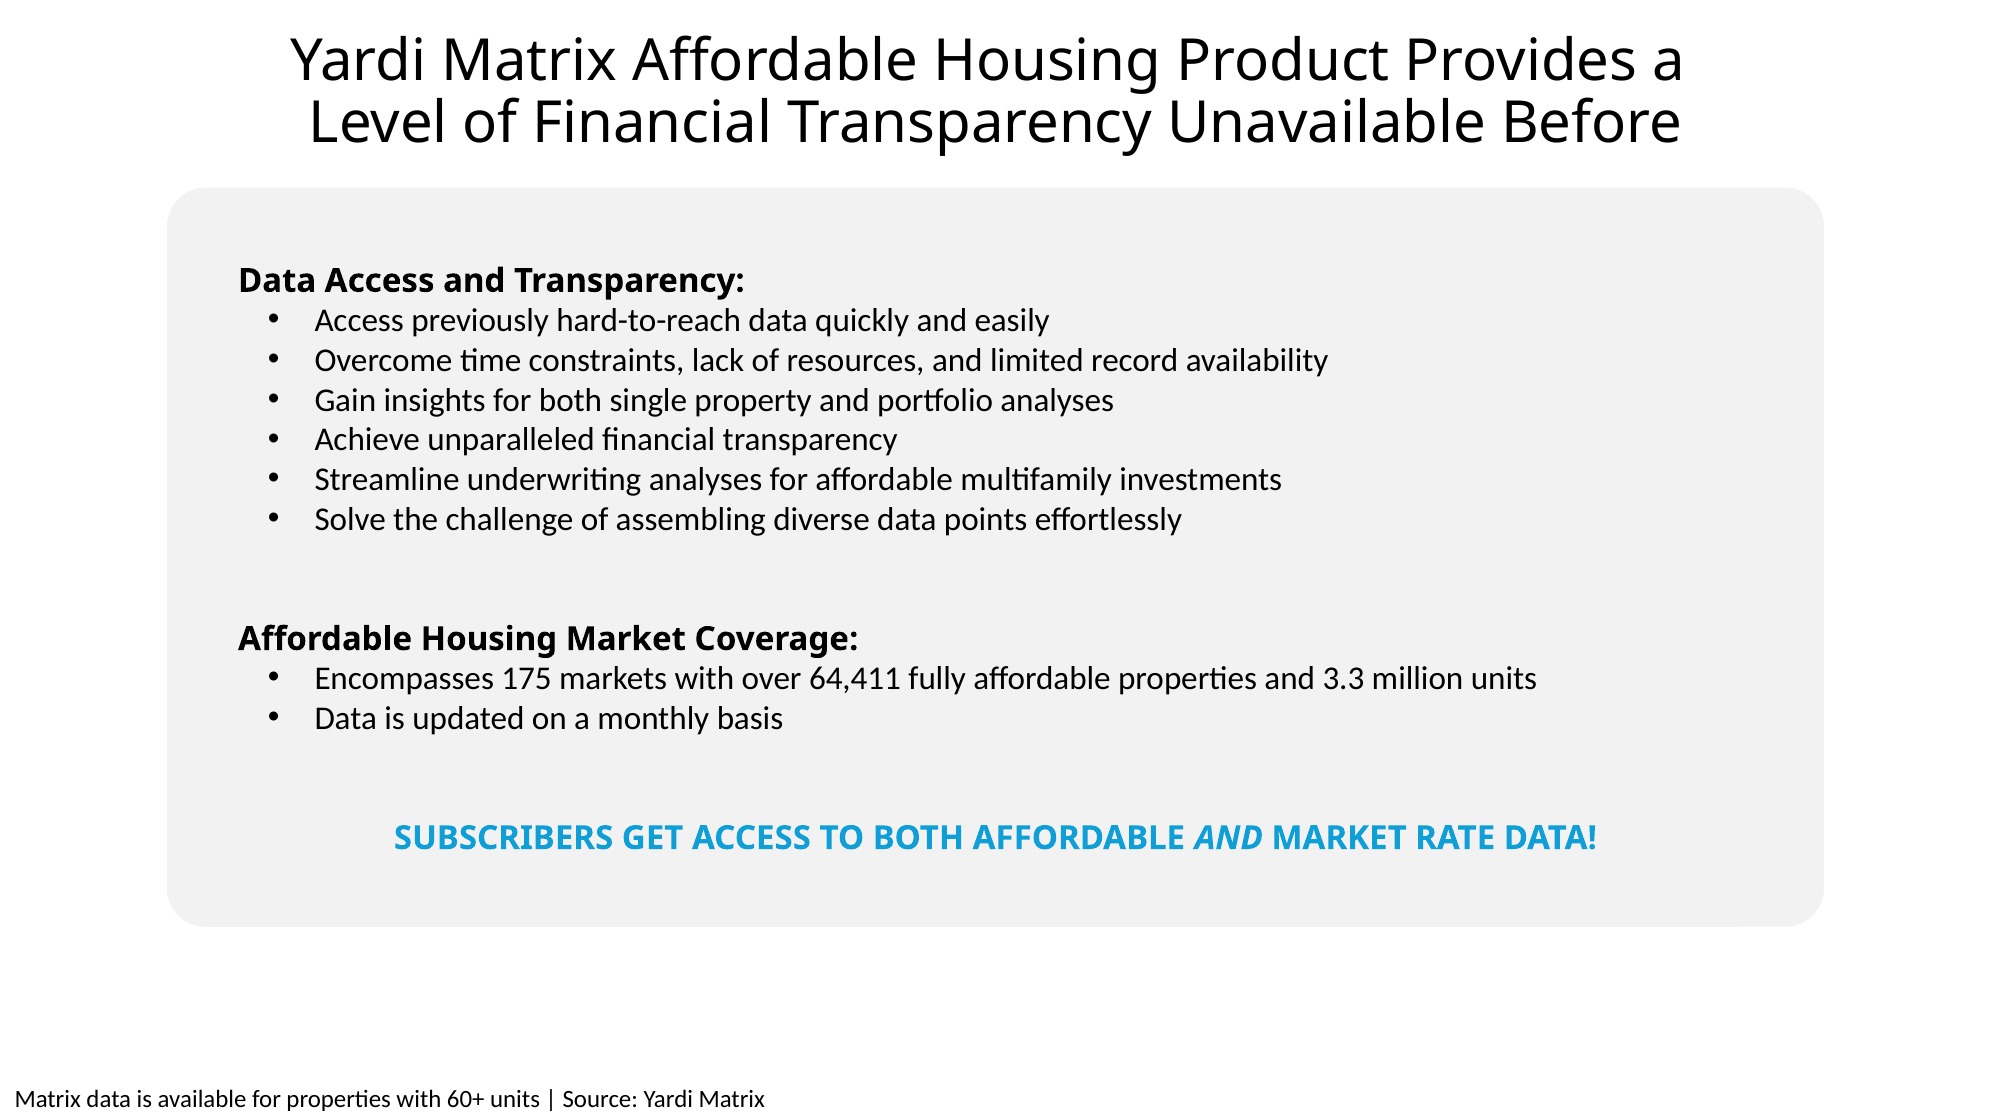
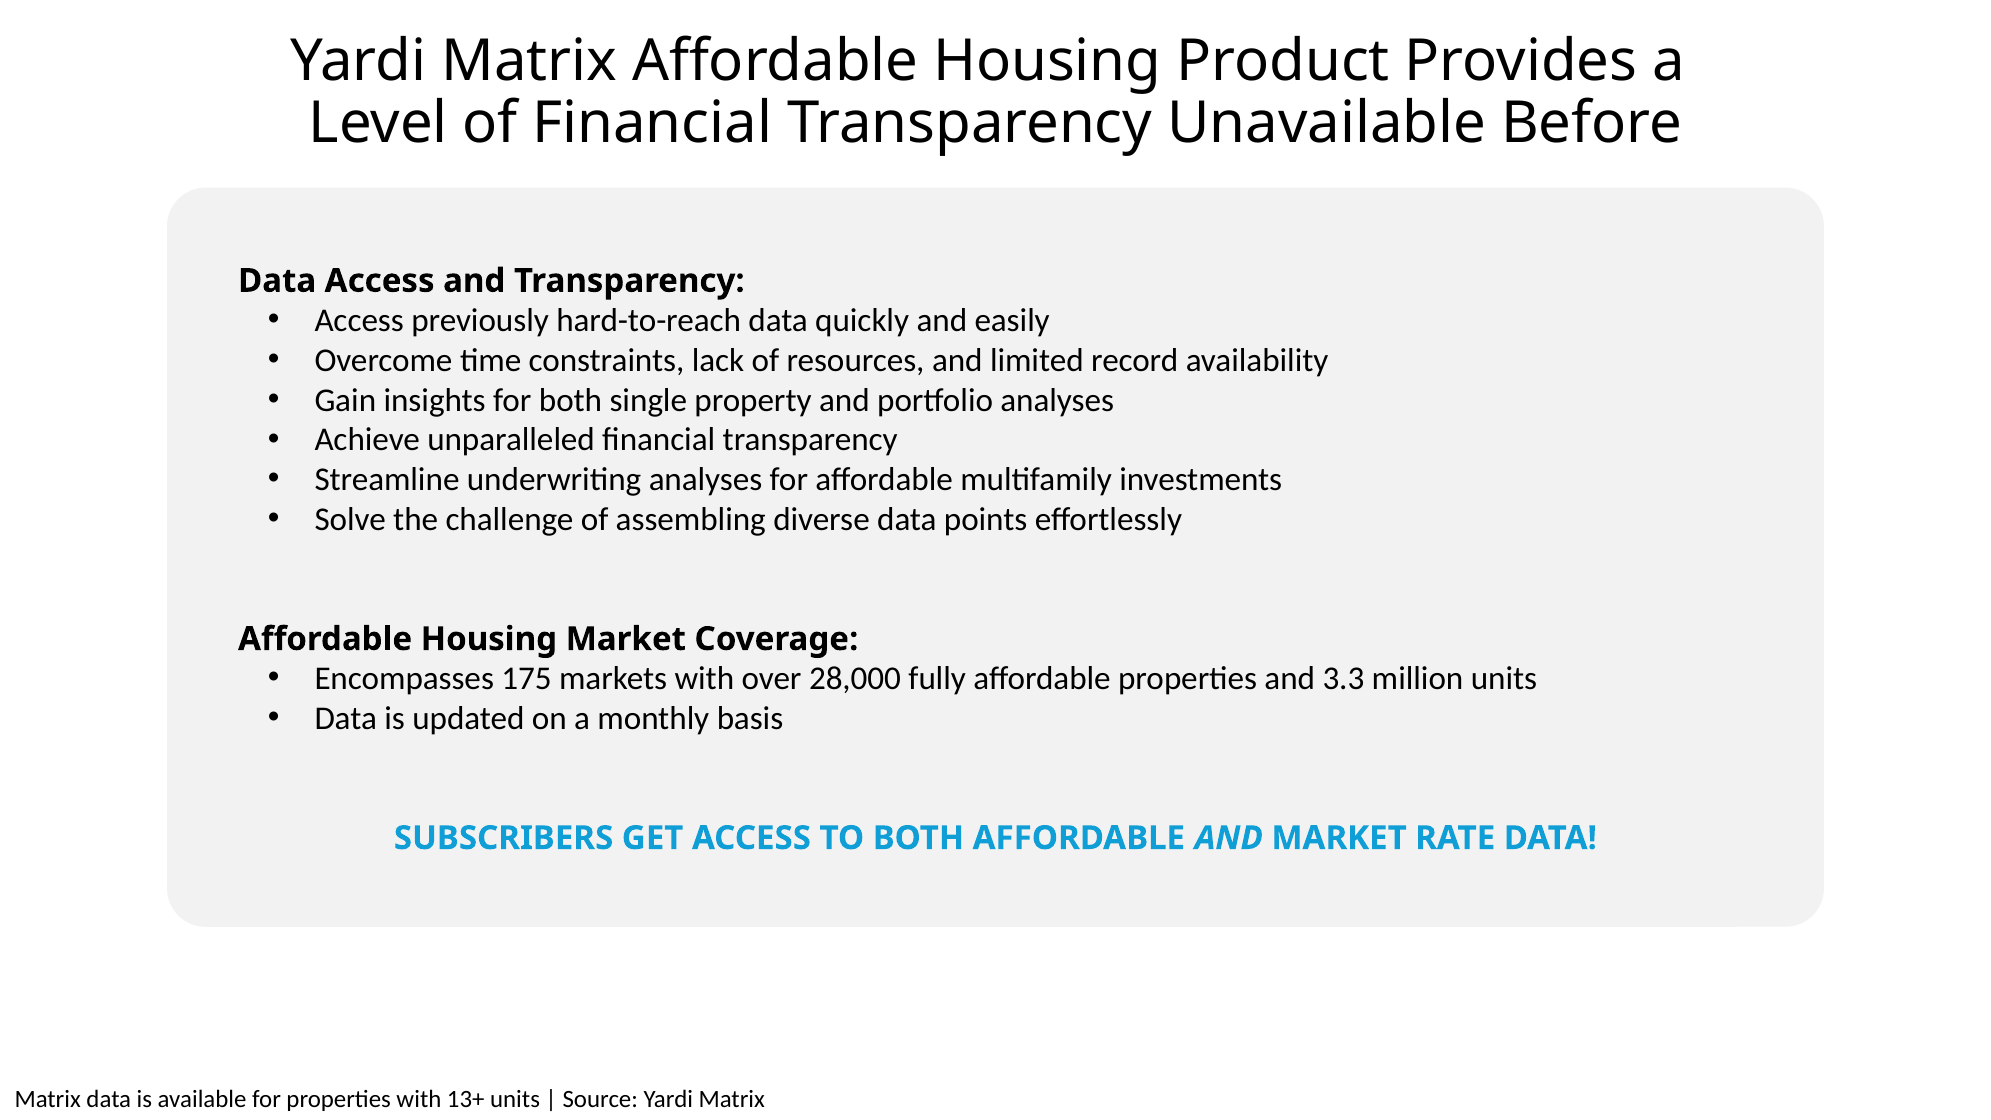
64,411: 64,411 -> 28,000
60+: 60+ -> 13+
